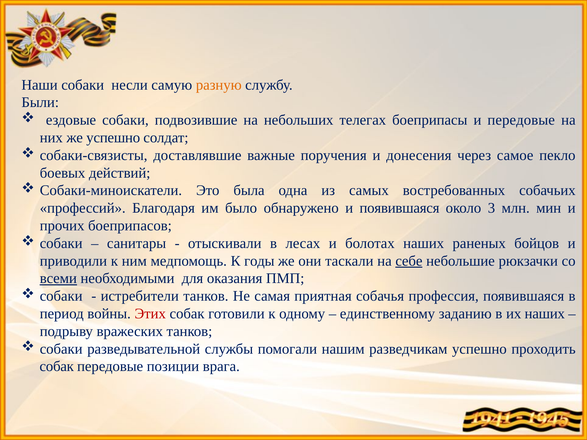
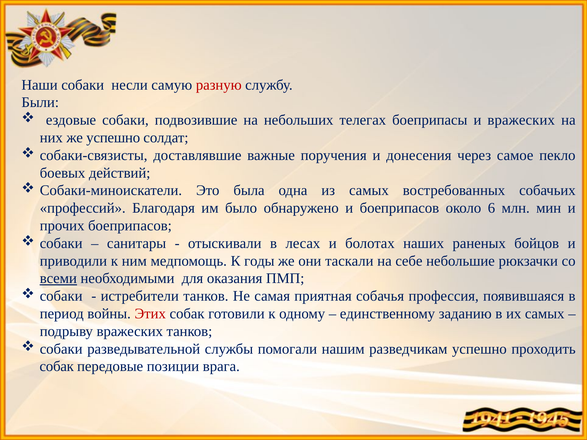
разную colour: orange -> red
и передовые: передовые -> вражеских
и появившаяся: появившаяся -> боеприпасов
3: 3 -> 6
себе underline: present -> none
их наших: наших -> самых
